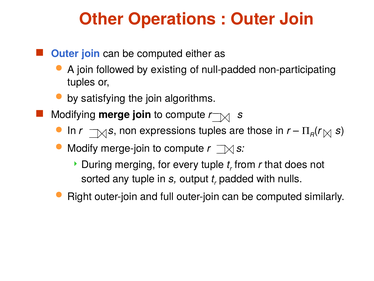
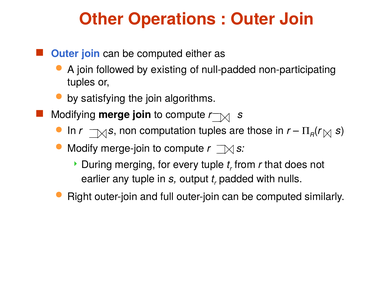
expressions: expressions -> computation
sorted: sorted -> earlier
